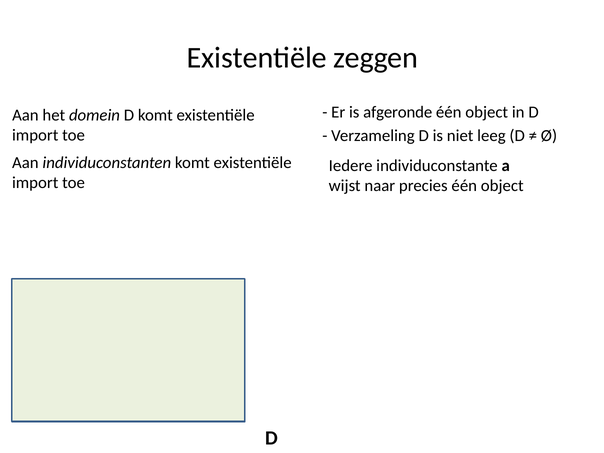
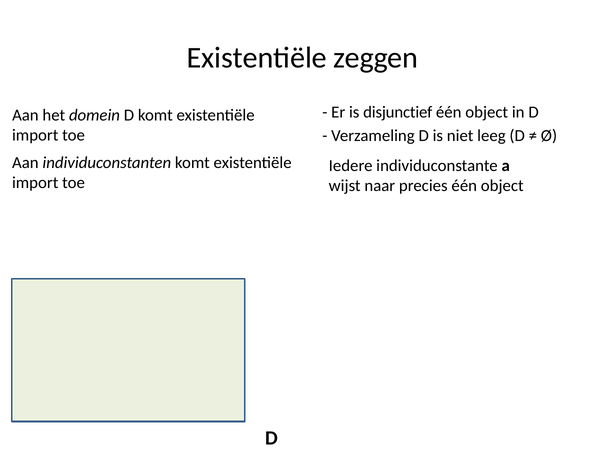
afgeronde: afgeronde -> disjunctief
